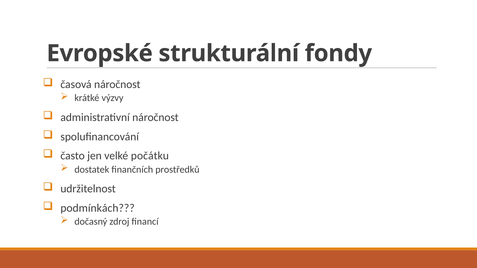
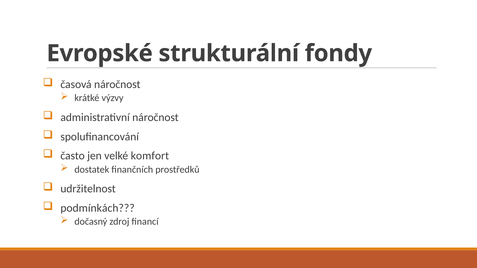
počátku: počátku -> komfort
